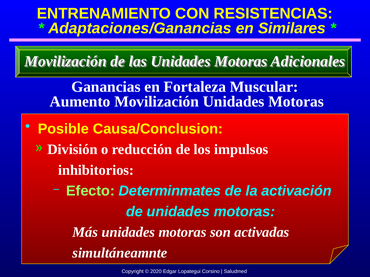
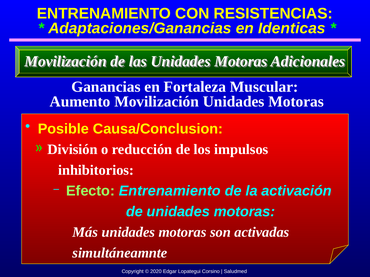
Similares: Similares -> Identicas
Efecto Determinmates: Determinmates -> Entrenamiento
